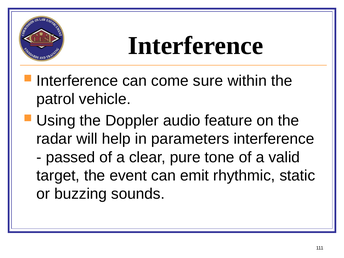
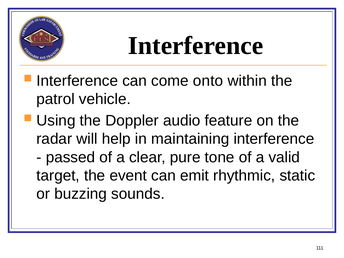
sure: sure -> onto
parameters: parameters -> maintaining
